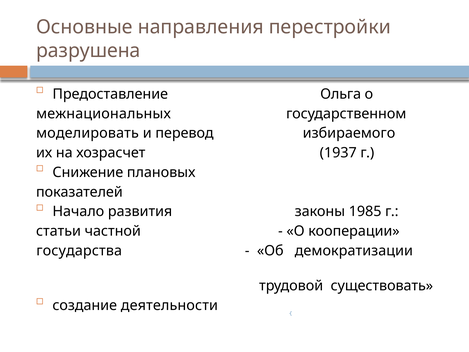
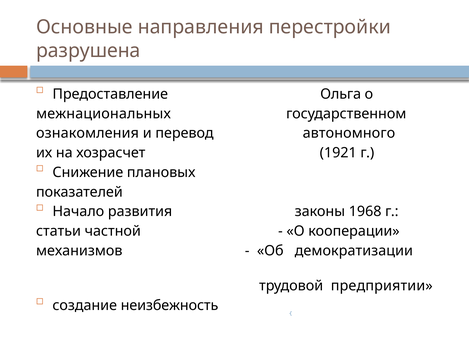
моделировать: моделировать -> ознакомления
избираемого: избираемого -> автономного
1937: 1937 -> 1921
1985: 1985 -> 1968
государства: государства -> механизмов
существовать: существовать -> предприятии
деятельности: деятельности -> неизбежность
